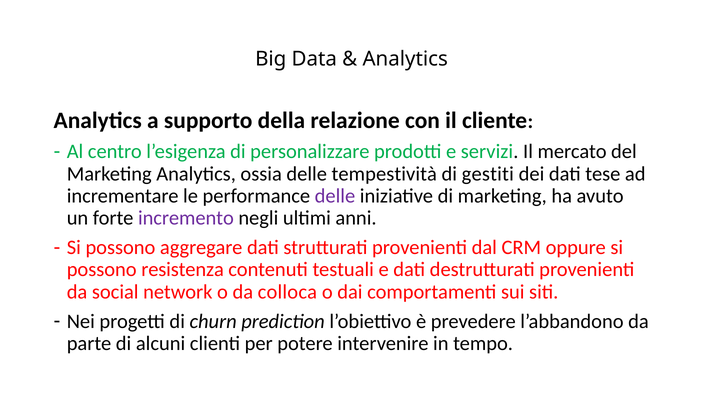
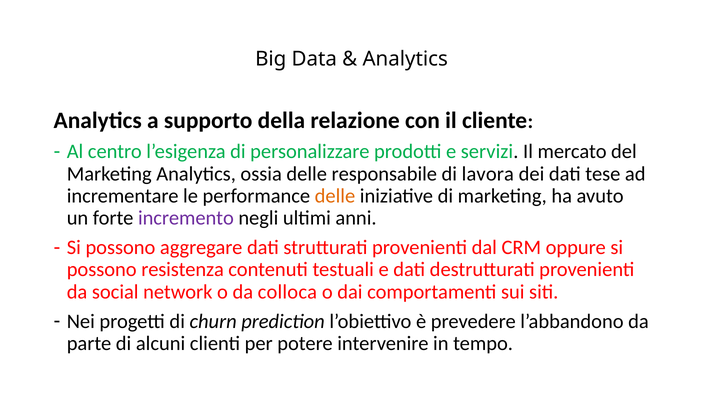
tempestività: tempestività -> responsabile
gestiti: gestiti -> lavora
delle at (335, 196) colour: purple -> orange
